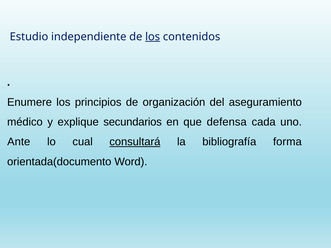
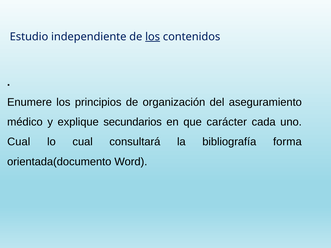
defensa: defensa -> carácter
Ante at (19, 142): Ante -> Cual
consultará underline: present -> none
